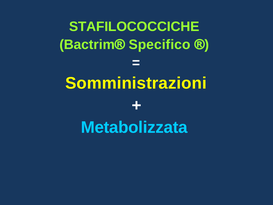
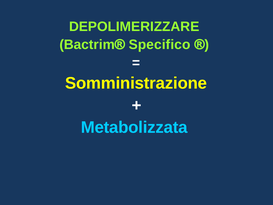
STAFILOCOCCICHE: STAFILOCOCCICHE -> DEPOLIMERIZZARE
Somministrazioni: Somministrazioni -> Somministrazione
